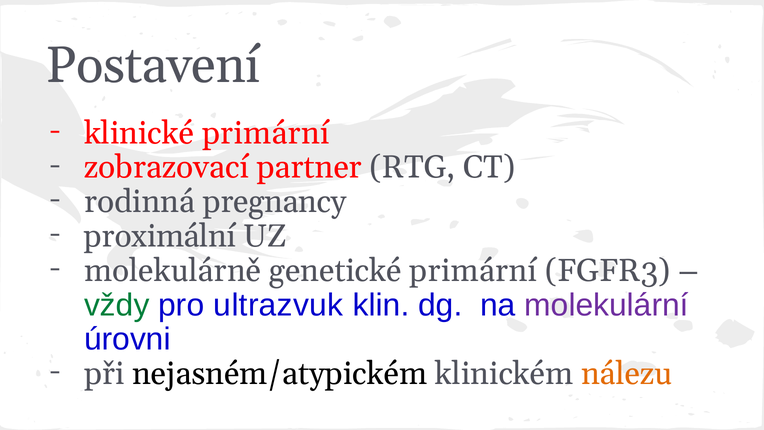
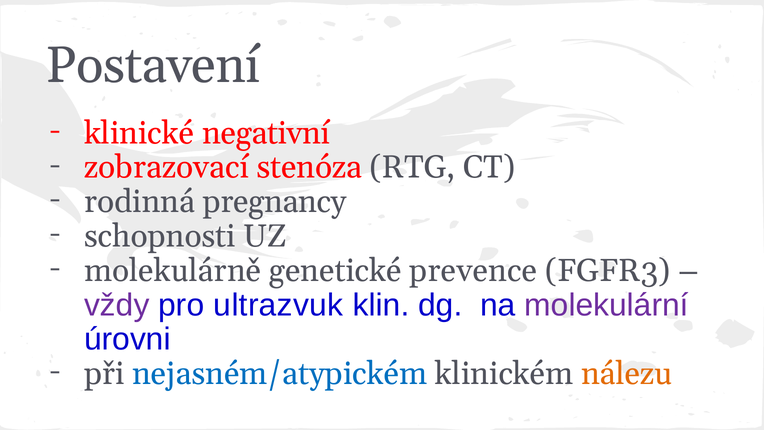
klinické primární: primární -> negativní
partner: partner -> stenóza
proximální: proximální -> schopnosti
genetické primární: primární -> prevence
vždy colour: green -> purple
nejasném/atypickém colour: black -> blue
